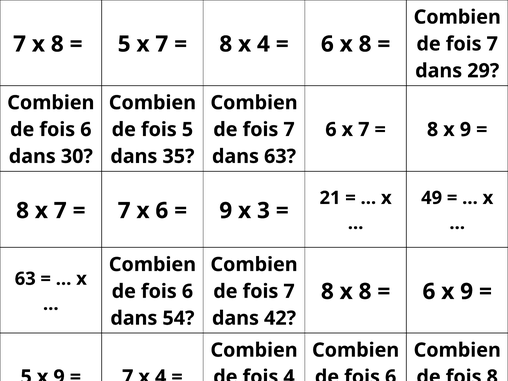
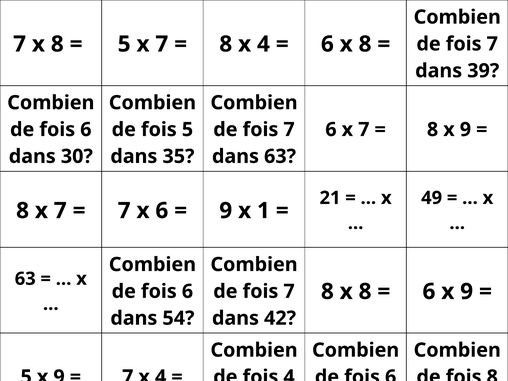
29: 29 -> 39
3: 3 -> 1
